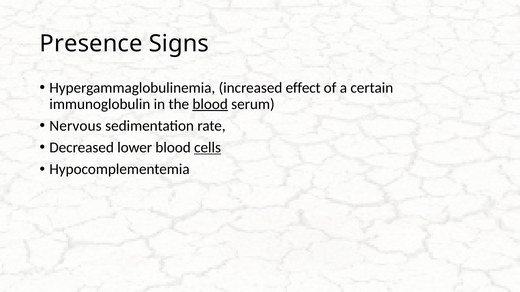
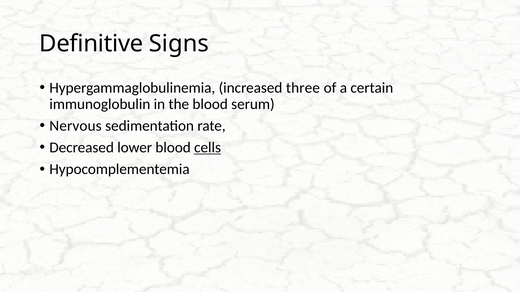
Presence: Presence -> Definitive
effect: effect -> three
blood at (210, 104) underline: present -> none
